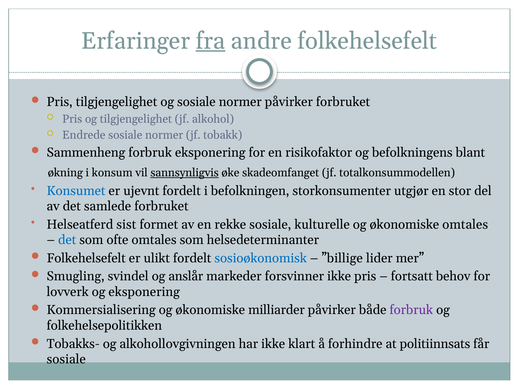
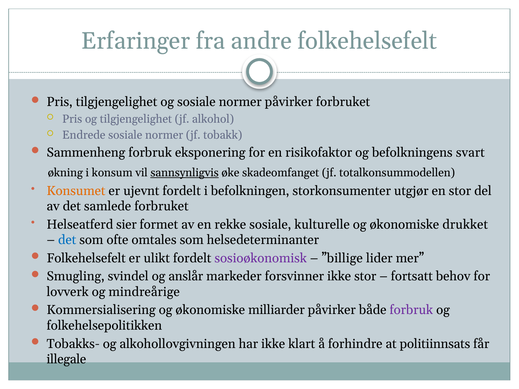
fra underline: present -> none
blant: blant -> svart
Konsumet colour: blue -> orange
sist: sist -> sier
økonomiske omtales: omtales -> drukket
sosioøkonomisk colour: blue -> purple
ikke pris: pris -> stor
og eksponering: eksponering -> mindreårige
sosiale at (66, 360): sosiale -> illegale
